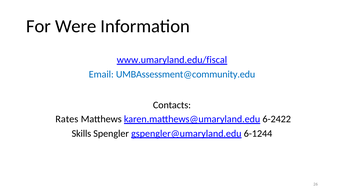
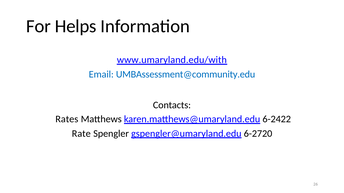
Were: Were -> Helps
www.umaryland.edu/fiscal: www.umaryland.edu/fiscal -> www.umaryland.edu/with
Skills: Skills -> Rate
6-1244: 6-1244 -> 6-2720
